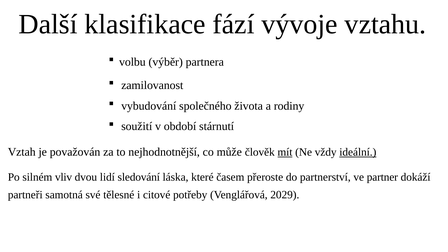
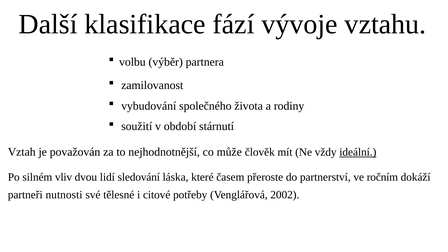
mít underline: present -> none
partner: partner -> ročním
samotná: samotná -> nutnosti
2029: 2029 -> 2002
